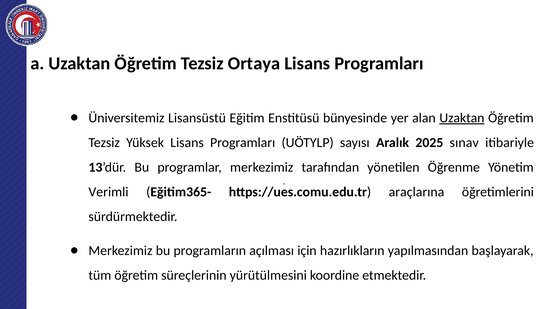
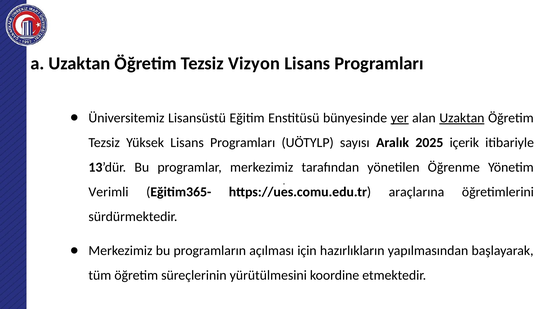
Ortaya: Ortaya -> Vizyon
yer underline: none -> present
sınav: sınav -> içerik
